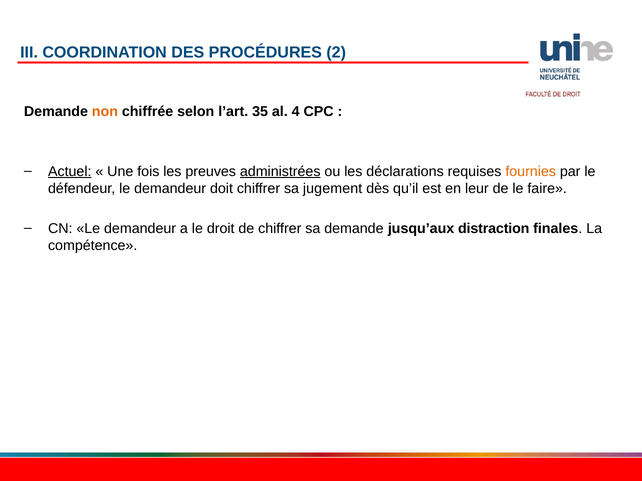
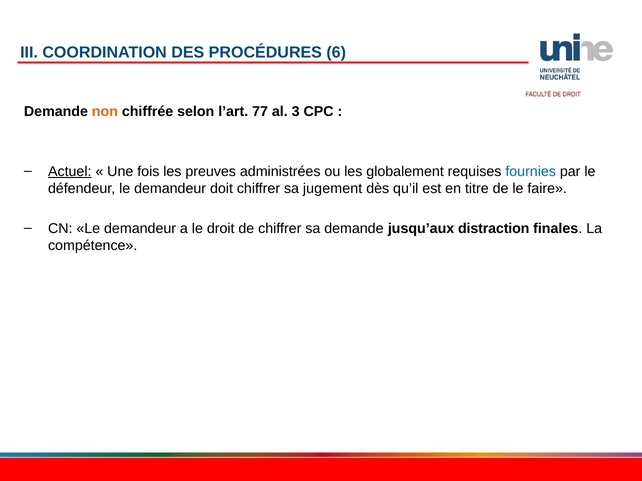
2: 2 -> 6
35: 35 -> 77
4: 4 -> 3
administrées underline: present -> none
déclarations: déclarations -> globalement
fournies colour: orange -> blue
leur: leur -> titre
